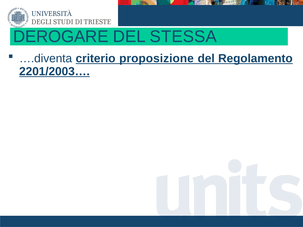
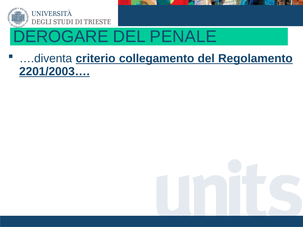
STESSA: STESSA -> PENALE
proposizione: proposizione -> collegamento
